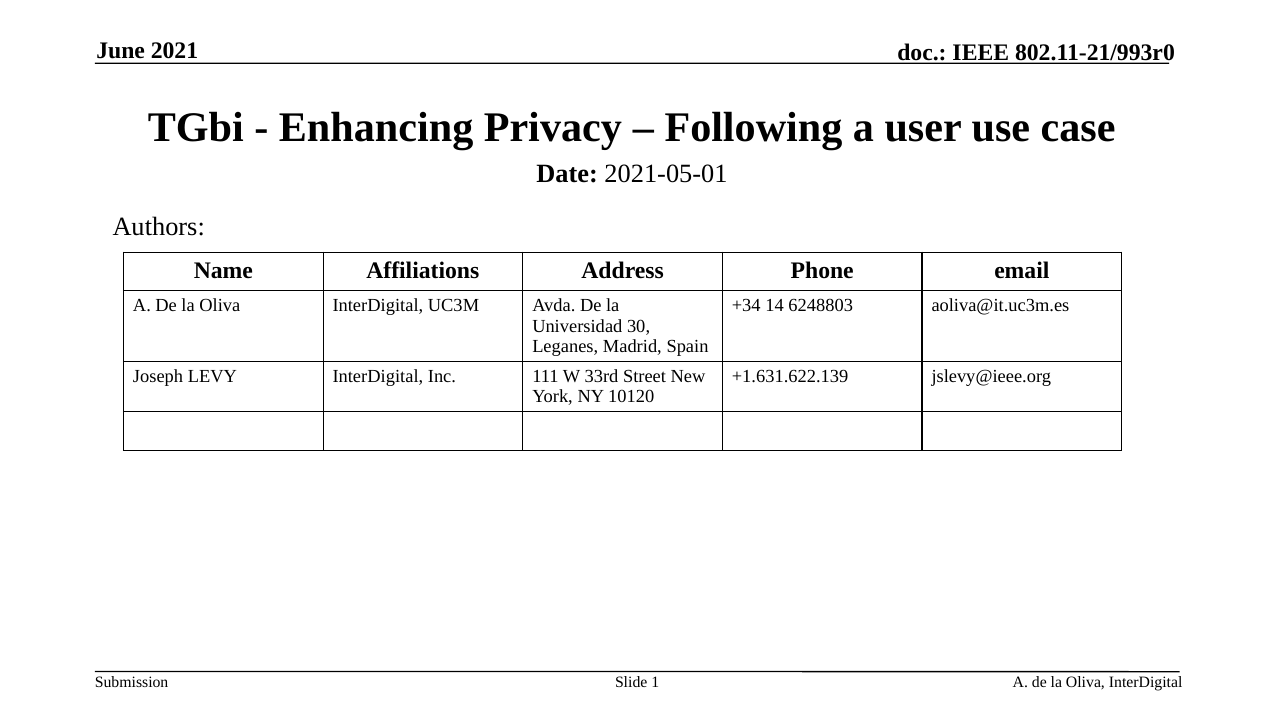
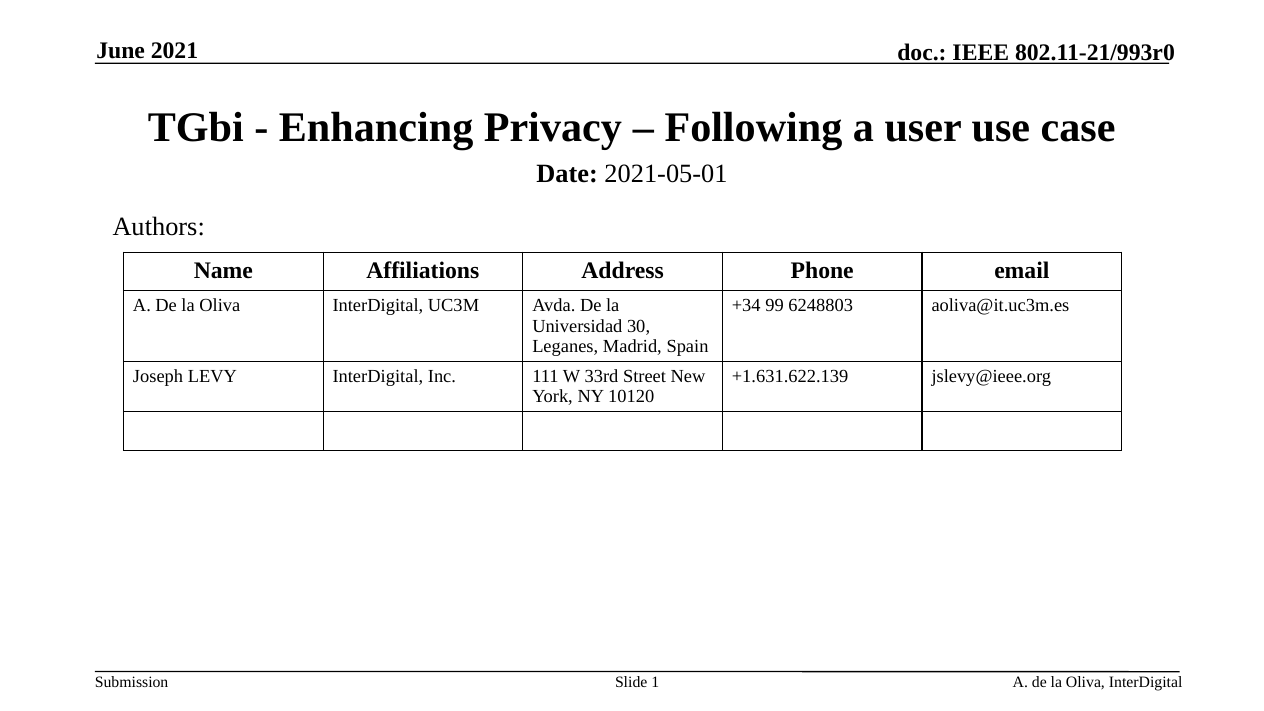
14: 14 -> 99
